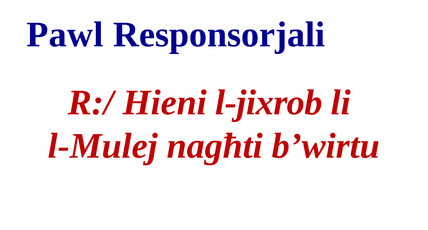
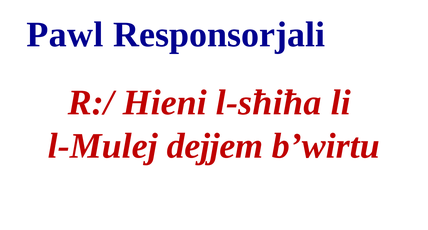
l-jixrob: l-jixrob -> l-sħiħa
nagħti: nagħti -> dejjem
